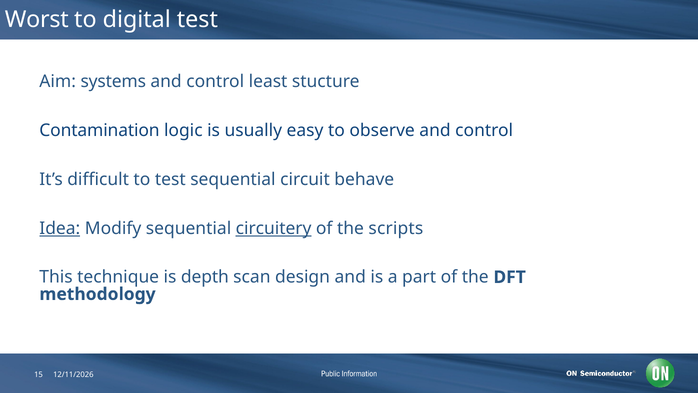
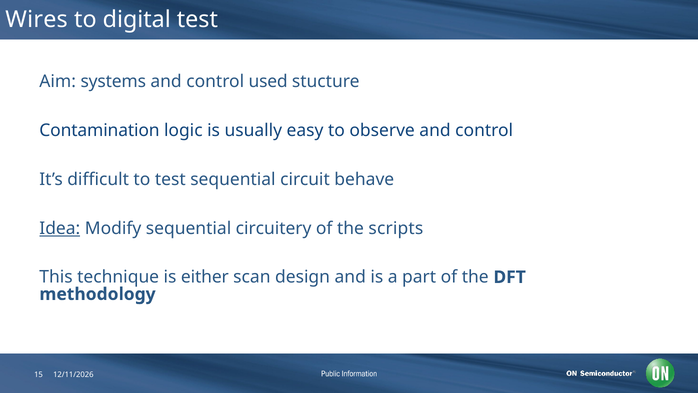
Worst: Worst -> Wires
least: least -> used
circuitery underline: present -> none
depth: depth -> either
